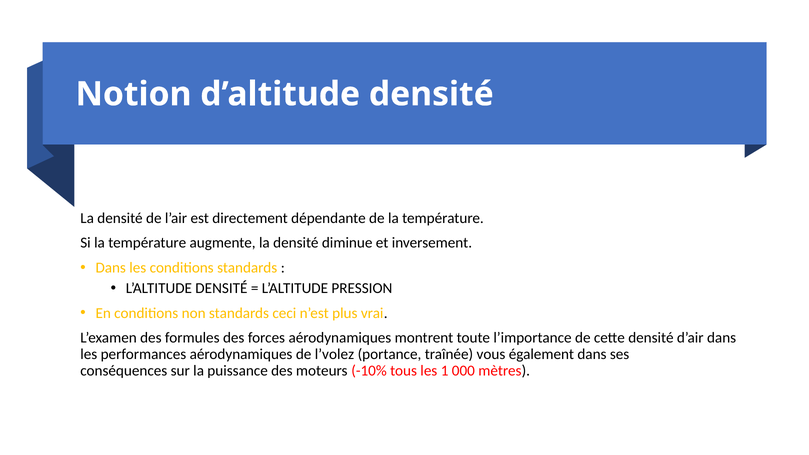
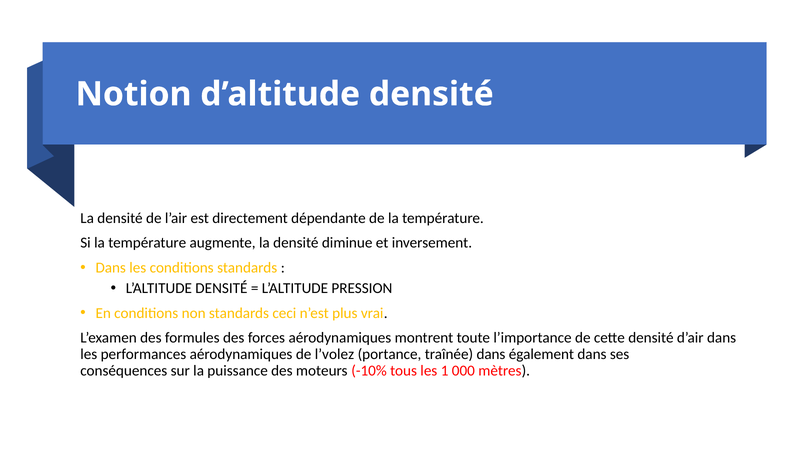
traînée vous: vous -> dans
